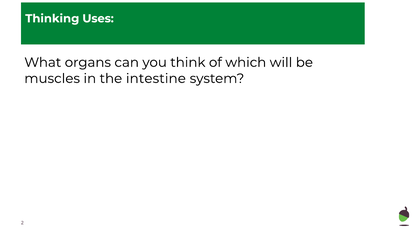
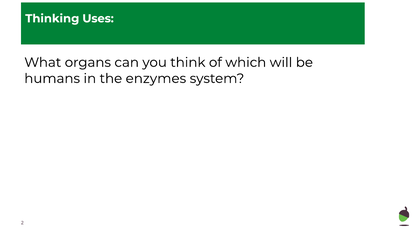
muscles: muscles -> humans
intestine: intestine -> enzymes
